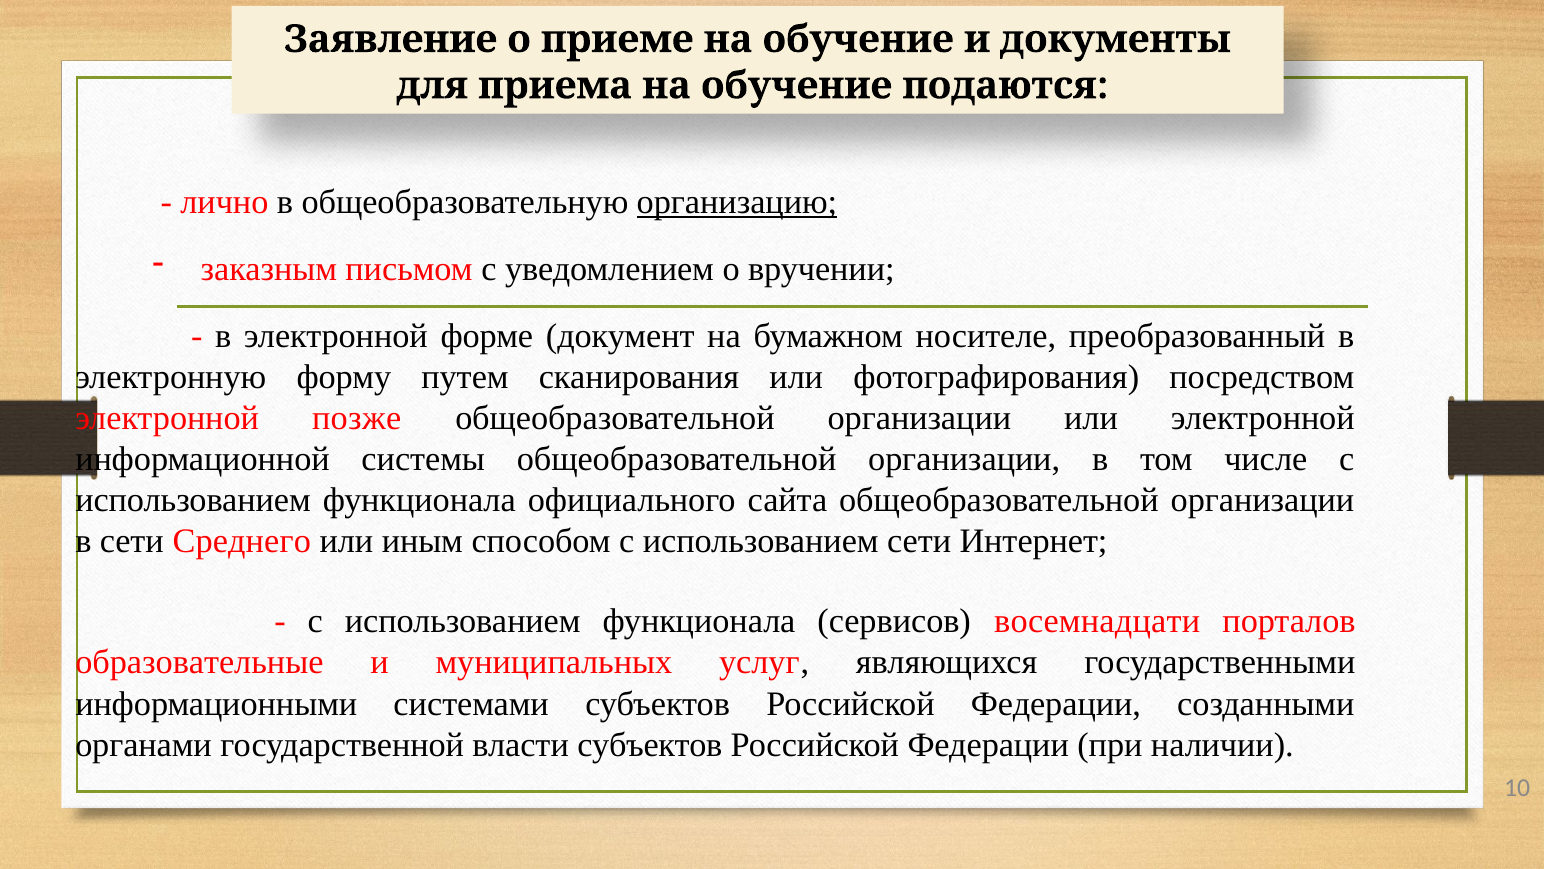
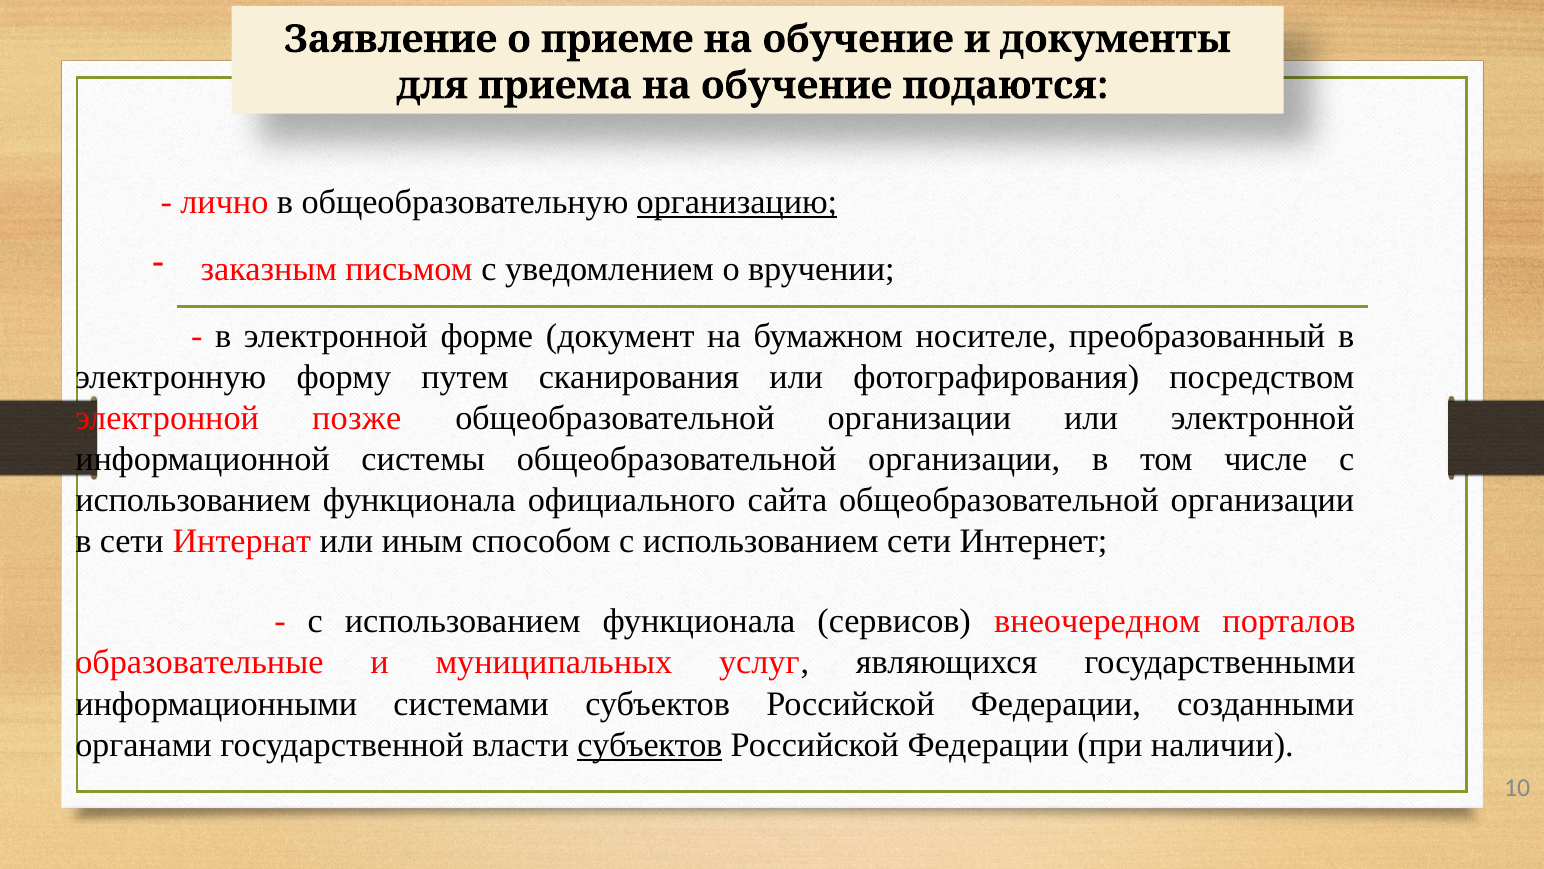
Среднего: Среднего -> Интернат
восемнадцати: восемнадцати -> внеочередном
субъектов at (650, 745) underline: none -> present
